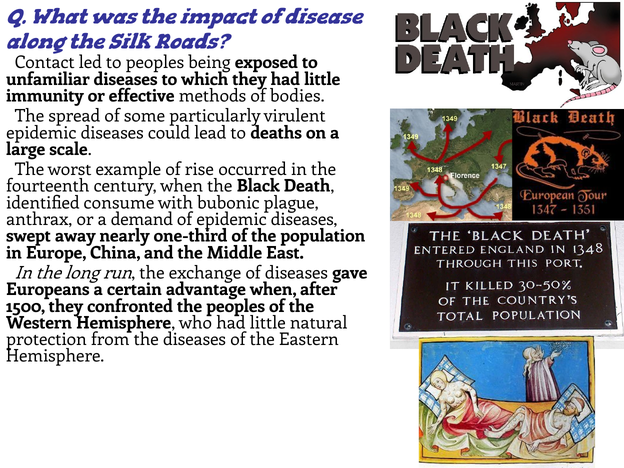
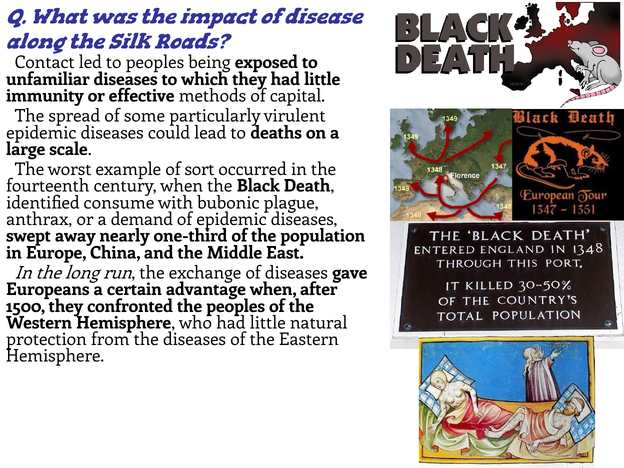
bodies: bodies -> capital
rise: rise -> sort
